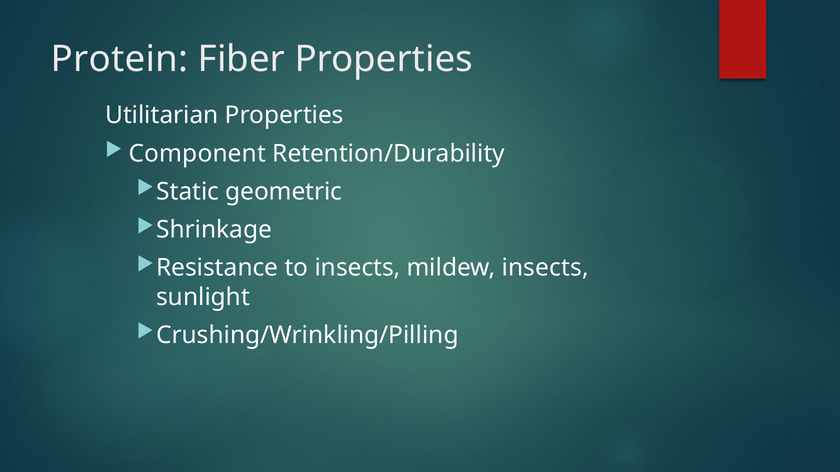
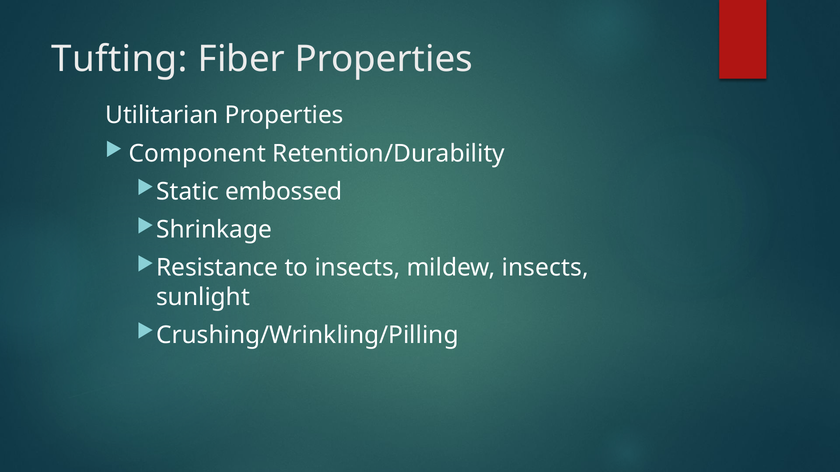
Protein: Protein -> Tufting
geometric: geometric -> embossed
